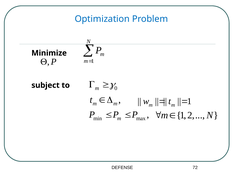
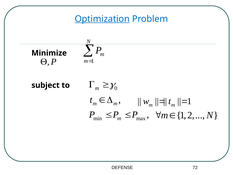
Optimization underline: none -> present
